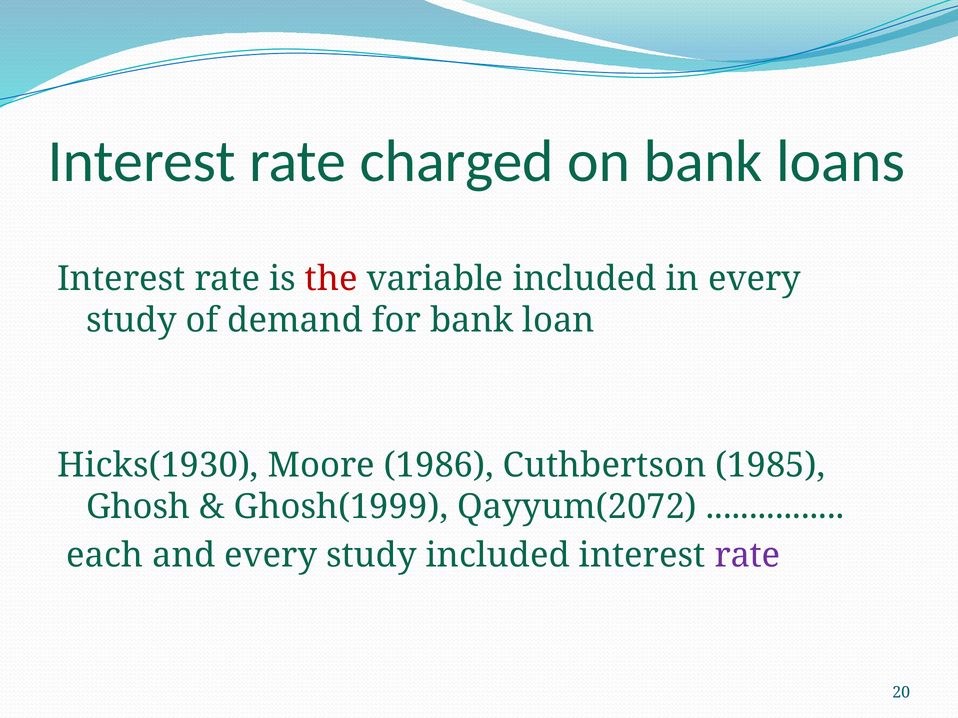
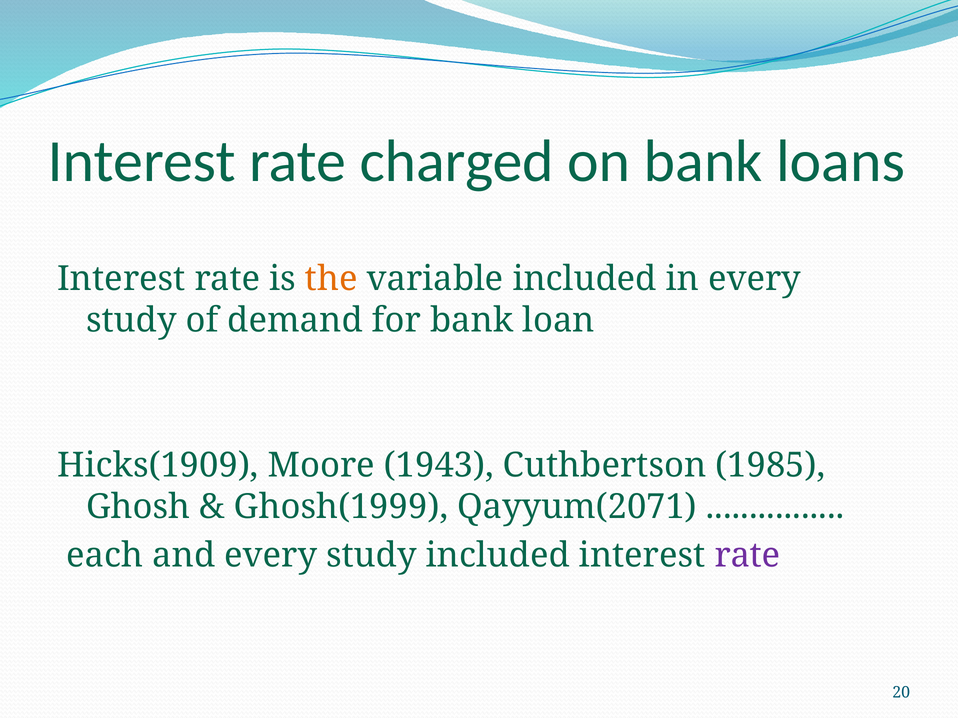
the colour: red -> orange
Hicks(1930: Hicks(1930 -> Hicks(1909
1986: 1986 -> 1943
Qayyum(2072: Qayyum(2072 -> Qayyum(2071
